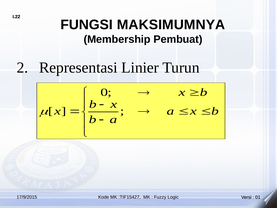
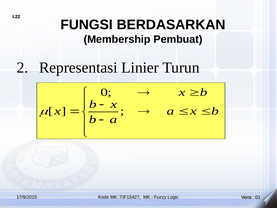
MAKSIMUMNYA: MAKSIMUMNYA -> BERDASARKAN
